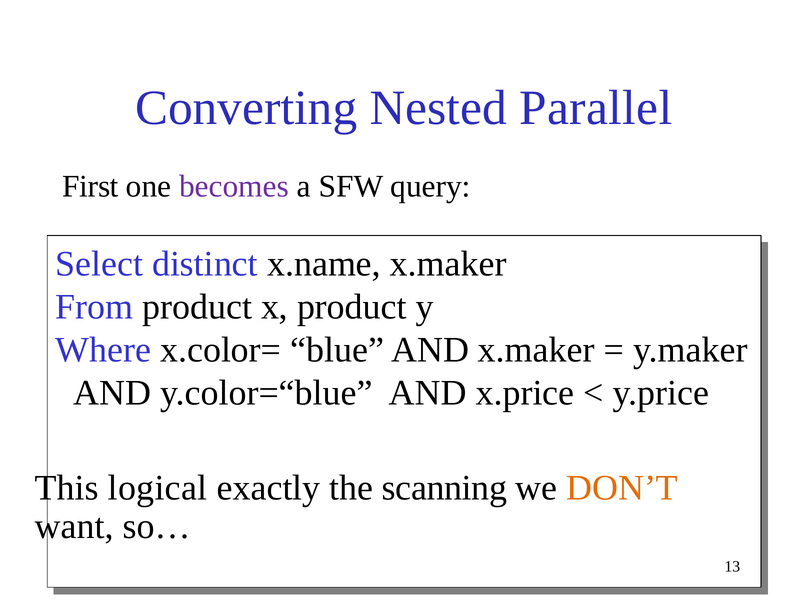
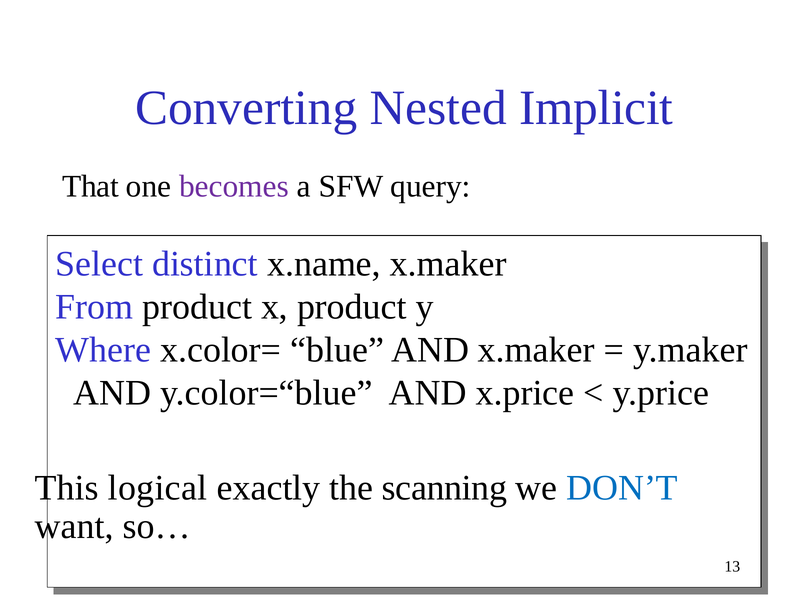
Parallel: Parallel -> Implicit
First: First -> That
DON’T colour: orange -> blue
